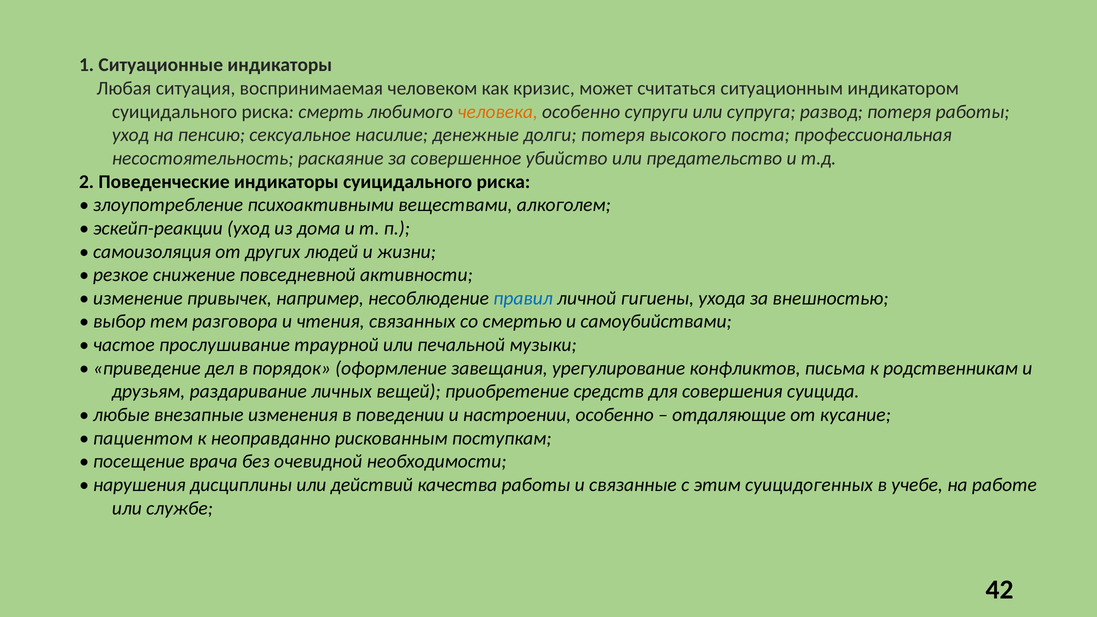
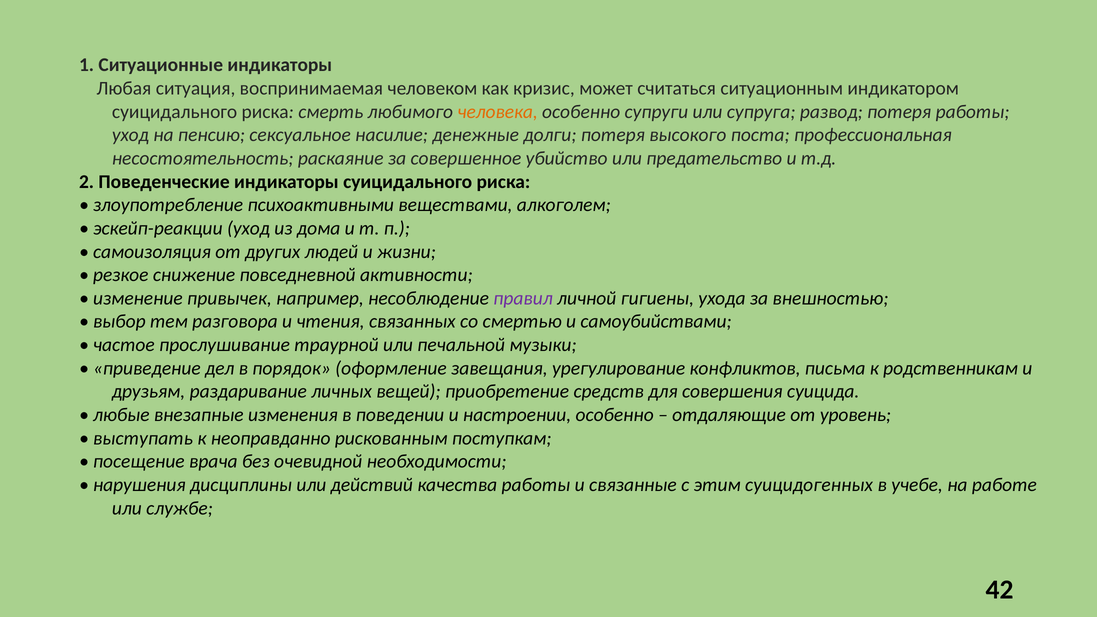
правил colour: blue -> purple
кусание: кусание -> уровень
пациентом: пациентом -> выступать
